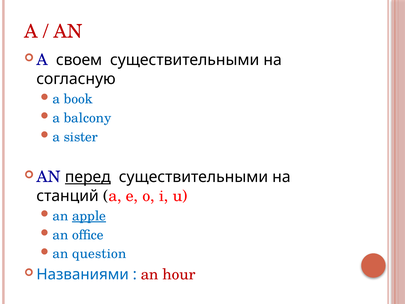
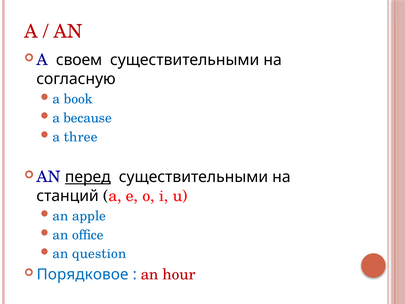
balcony: balcony -> because
sister: sister -> three
apple underline: present -> none
Названиями: Названиями -> Порядковое
